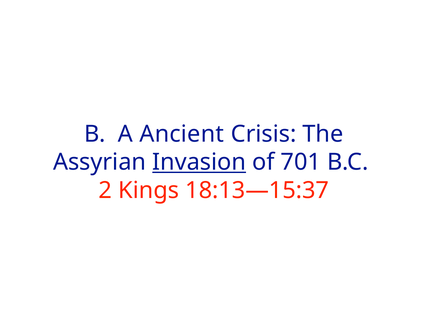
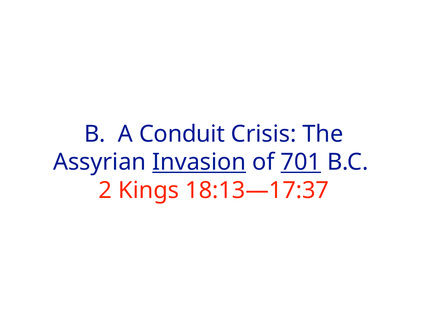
Ancient: Ancient -> Conduit
701 underline: none -> present
18:13—15:37: 18:13—15:37 -> 18:13—17:37
